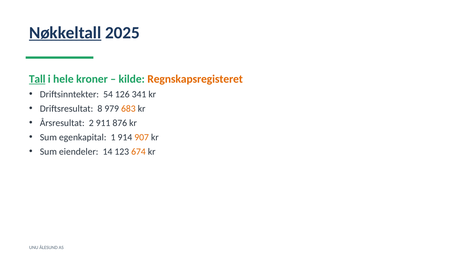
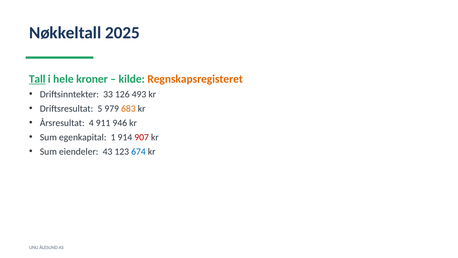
Nøkkeltall underline: present -> none
54: 54 -> 33
341: 341 -> 493
8: 8 -> 5
2: 2 -> 4
876: 876 -> 946
907 colour: orange -> red
14: 14 -> 43
674 colour: orange -> blue
